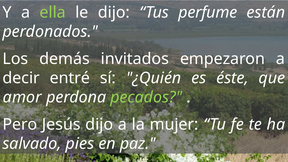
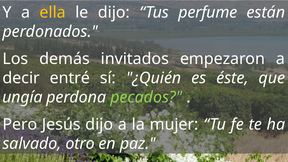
ella colour: light green -> yellow
amor: amor -> ungía
pies: pies -> otro
